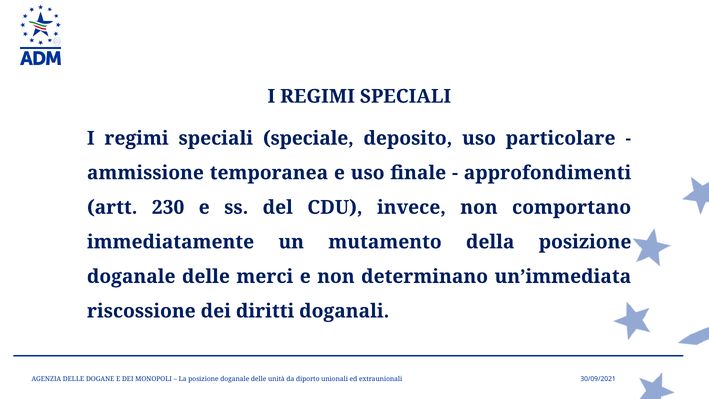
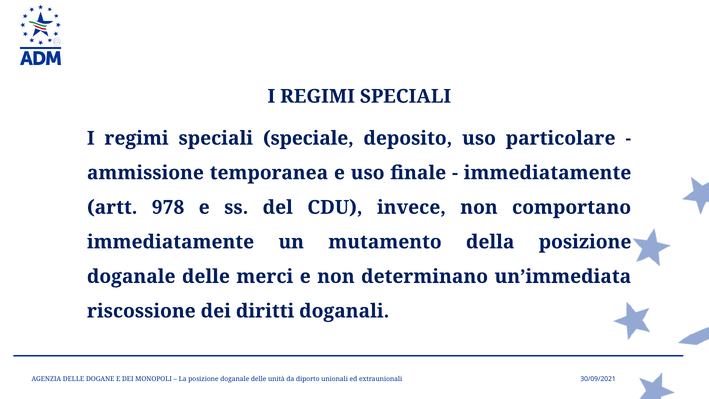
approfondimenti at (548, 173): approfondimenti -> immediatamente
230: 230 -> 978
